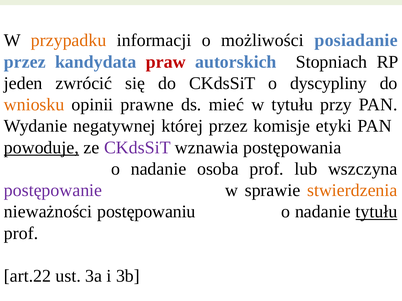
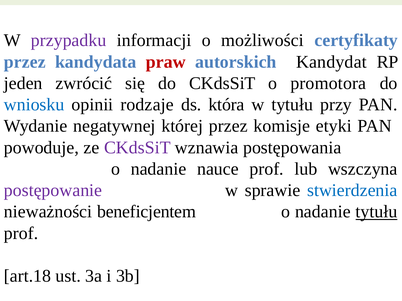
przypadku colour: orange -> purple
posiadanie: posiadanie -> certyfikaty
Stopniach: Stopniach -> Kandydat
dyscypliny: dyscypliny -> promotora
wniosku colour: orange -> blue
prawne: prawne -> rodzaje
mieć: mieć -> która
powoduje underline: present -> none
osoba: osoba -> nauce
stwierdzenia colour: orange -> blue
postępowaniu: postępowaniu -> beneficjentem
art.22: art.22 -> art.18
